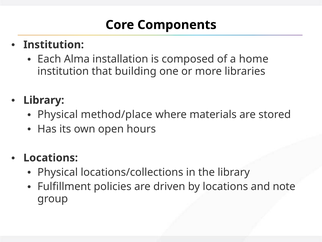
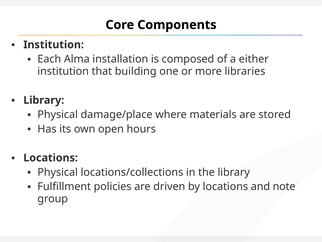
home: home -> either
method/place: method/place -> damage/place
